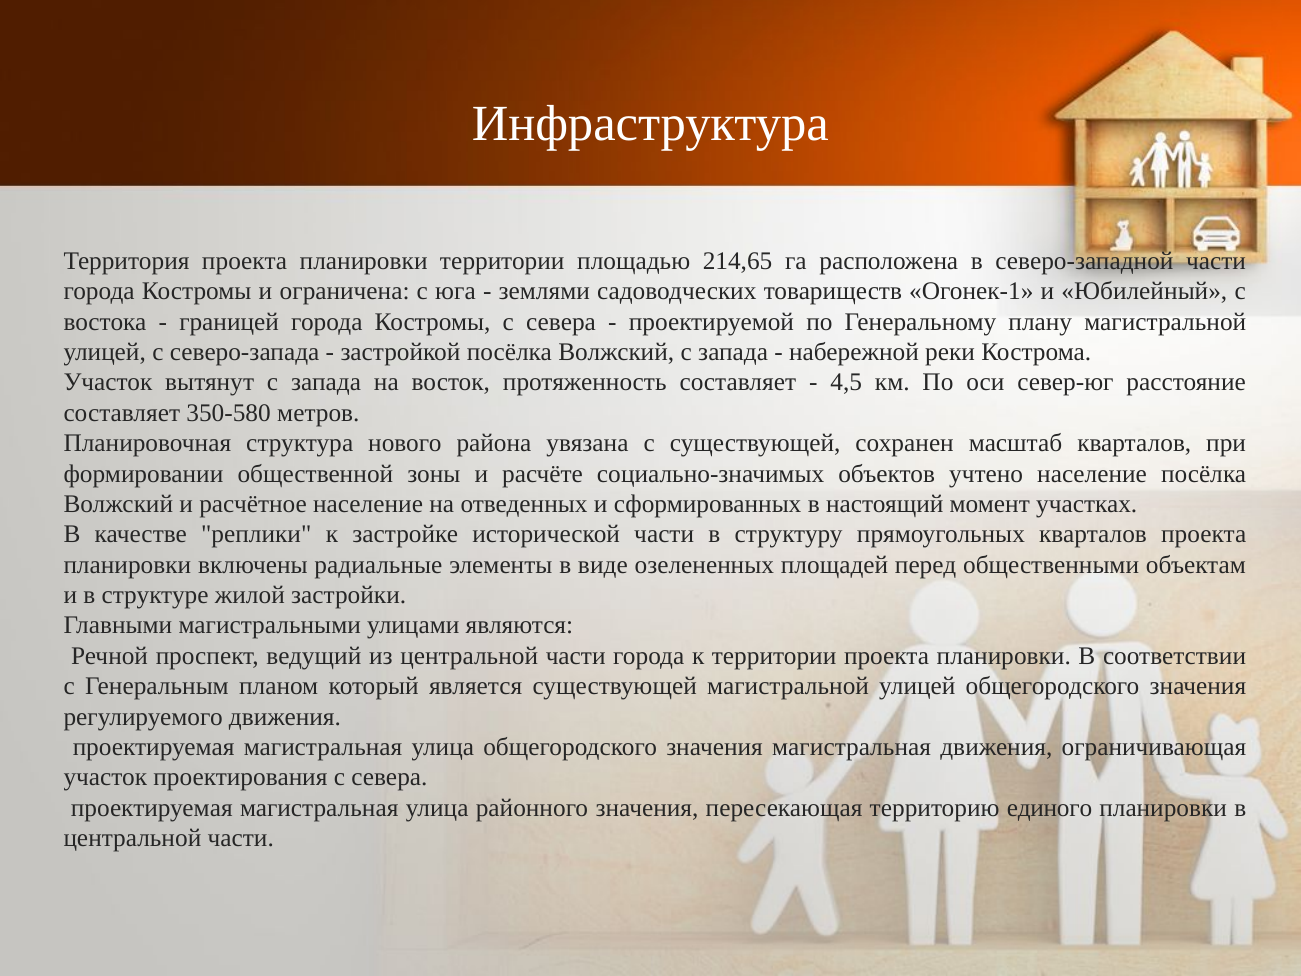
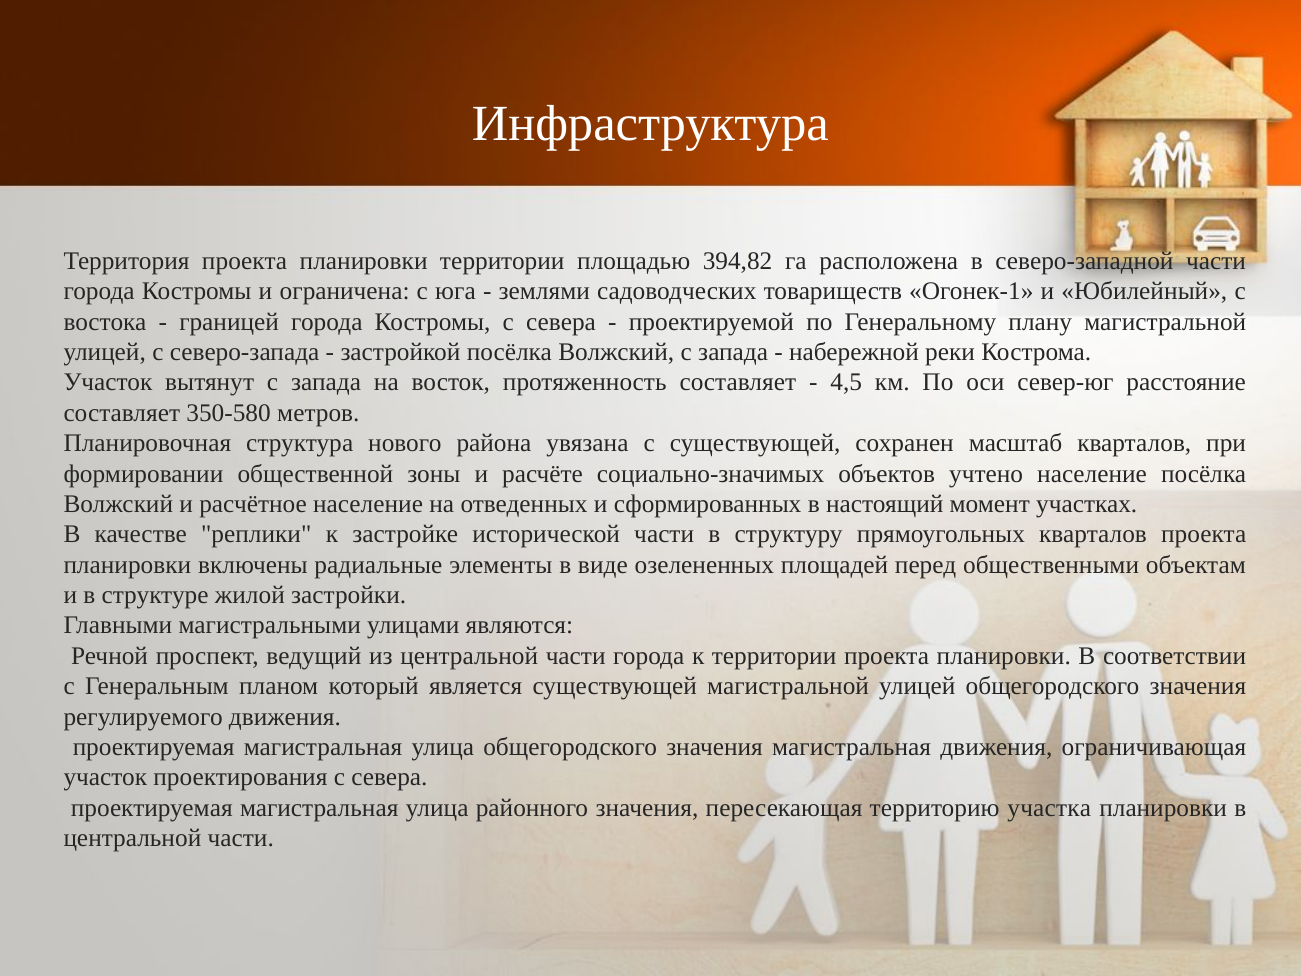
214,65: 214,65 -> 394,82
единого: единого -> участка
